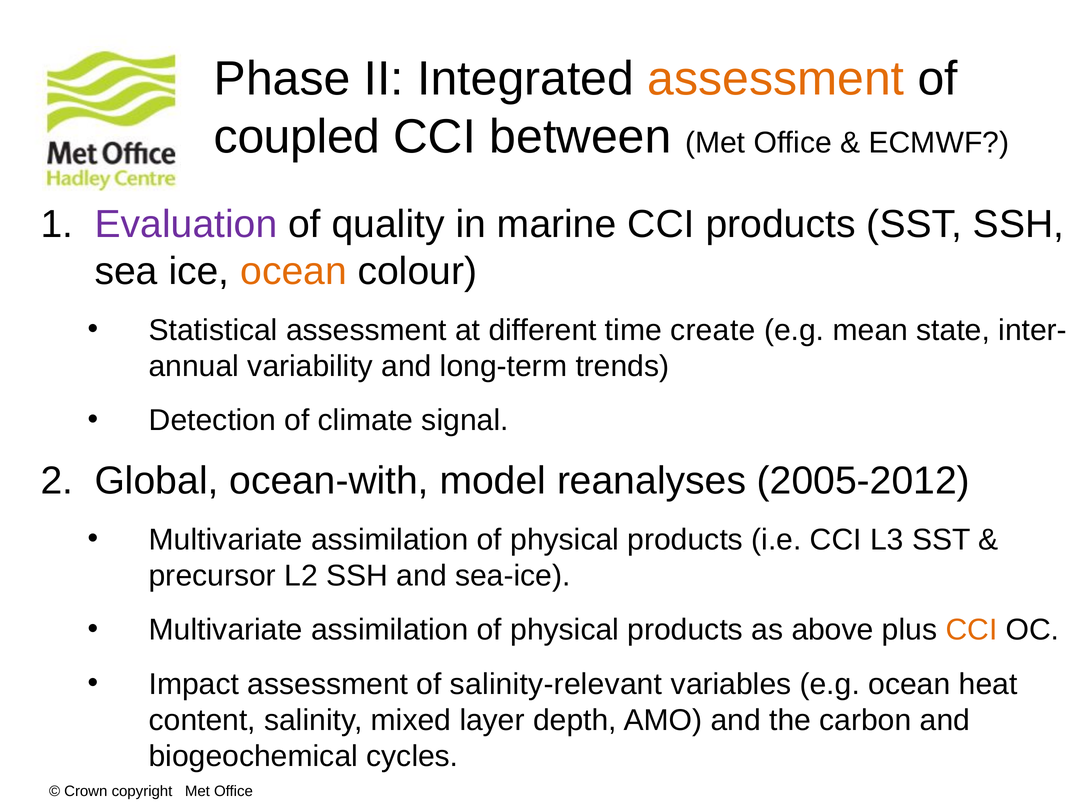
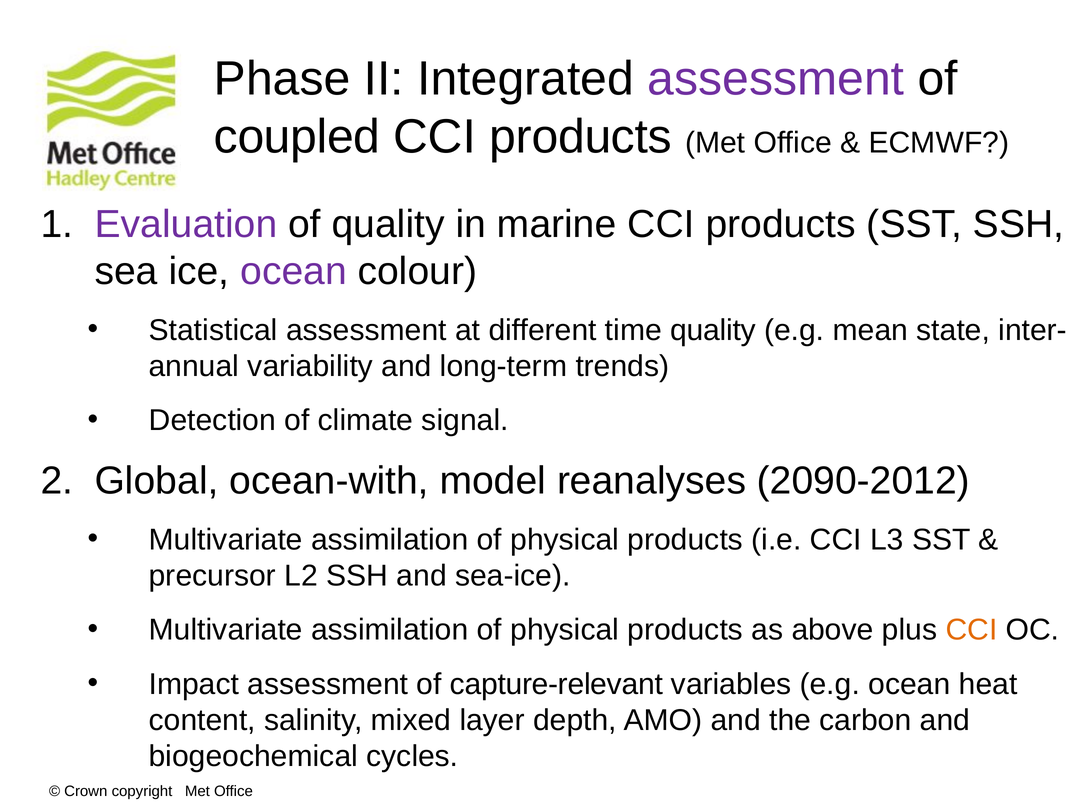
assessment at (776, 79) colour: orange -> purple
between at (580, 137): between -> products
ocean at (294, 271) colour: orange -> purple
time create: create -> quality
2005-2012: 2005-2012 -> 2090-2012
salinity-relevant: salinity-relevant -> capture-relevant
